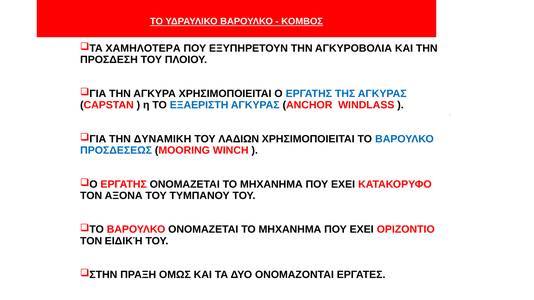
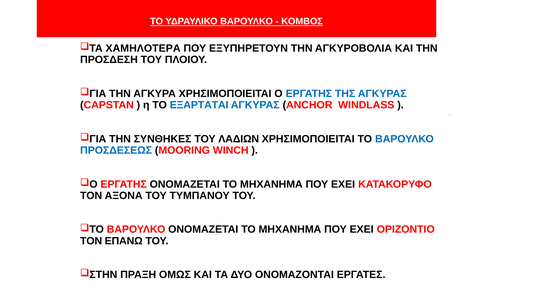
ΕΞΑΕΡΙΣΤΗ: ΕΞΑΕΡΙΣΤΗ -> ΕΞΑΡΤΑΤΑΙ
ΔΥΝΑΜΙΚΗ: ΔΥΝΑΜΙΚΗ -> ΣΥΝΘΗΚΕΣ
ΕΙΔΙΚΉ: ΕΙΔΙΚΉ -> ΕΠΑΝΩ
